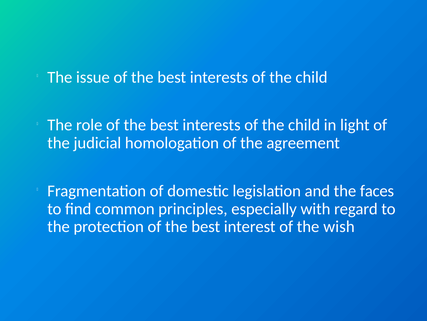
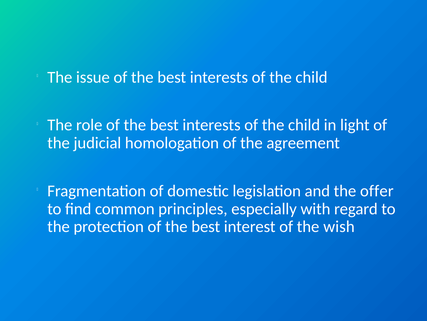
faces: faces -> offer
